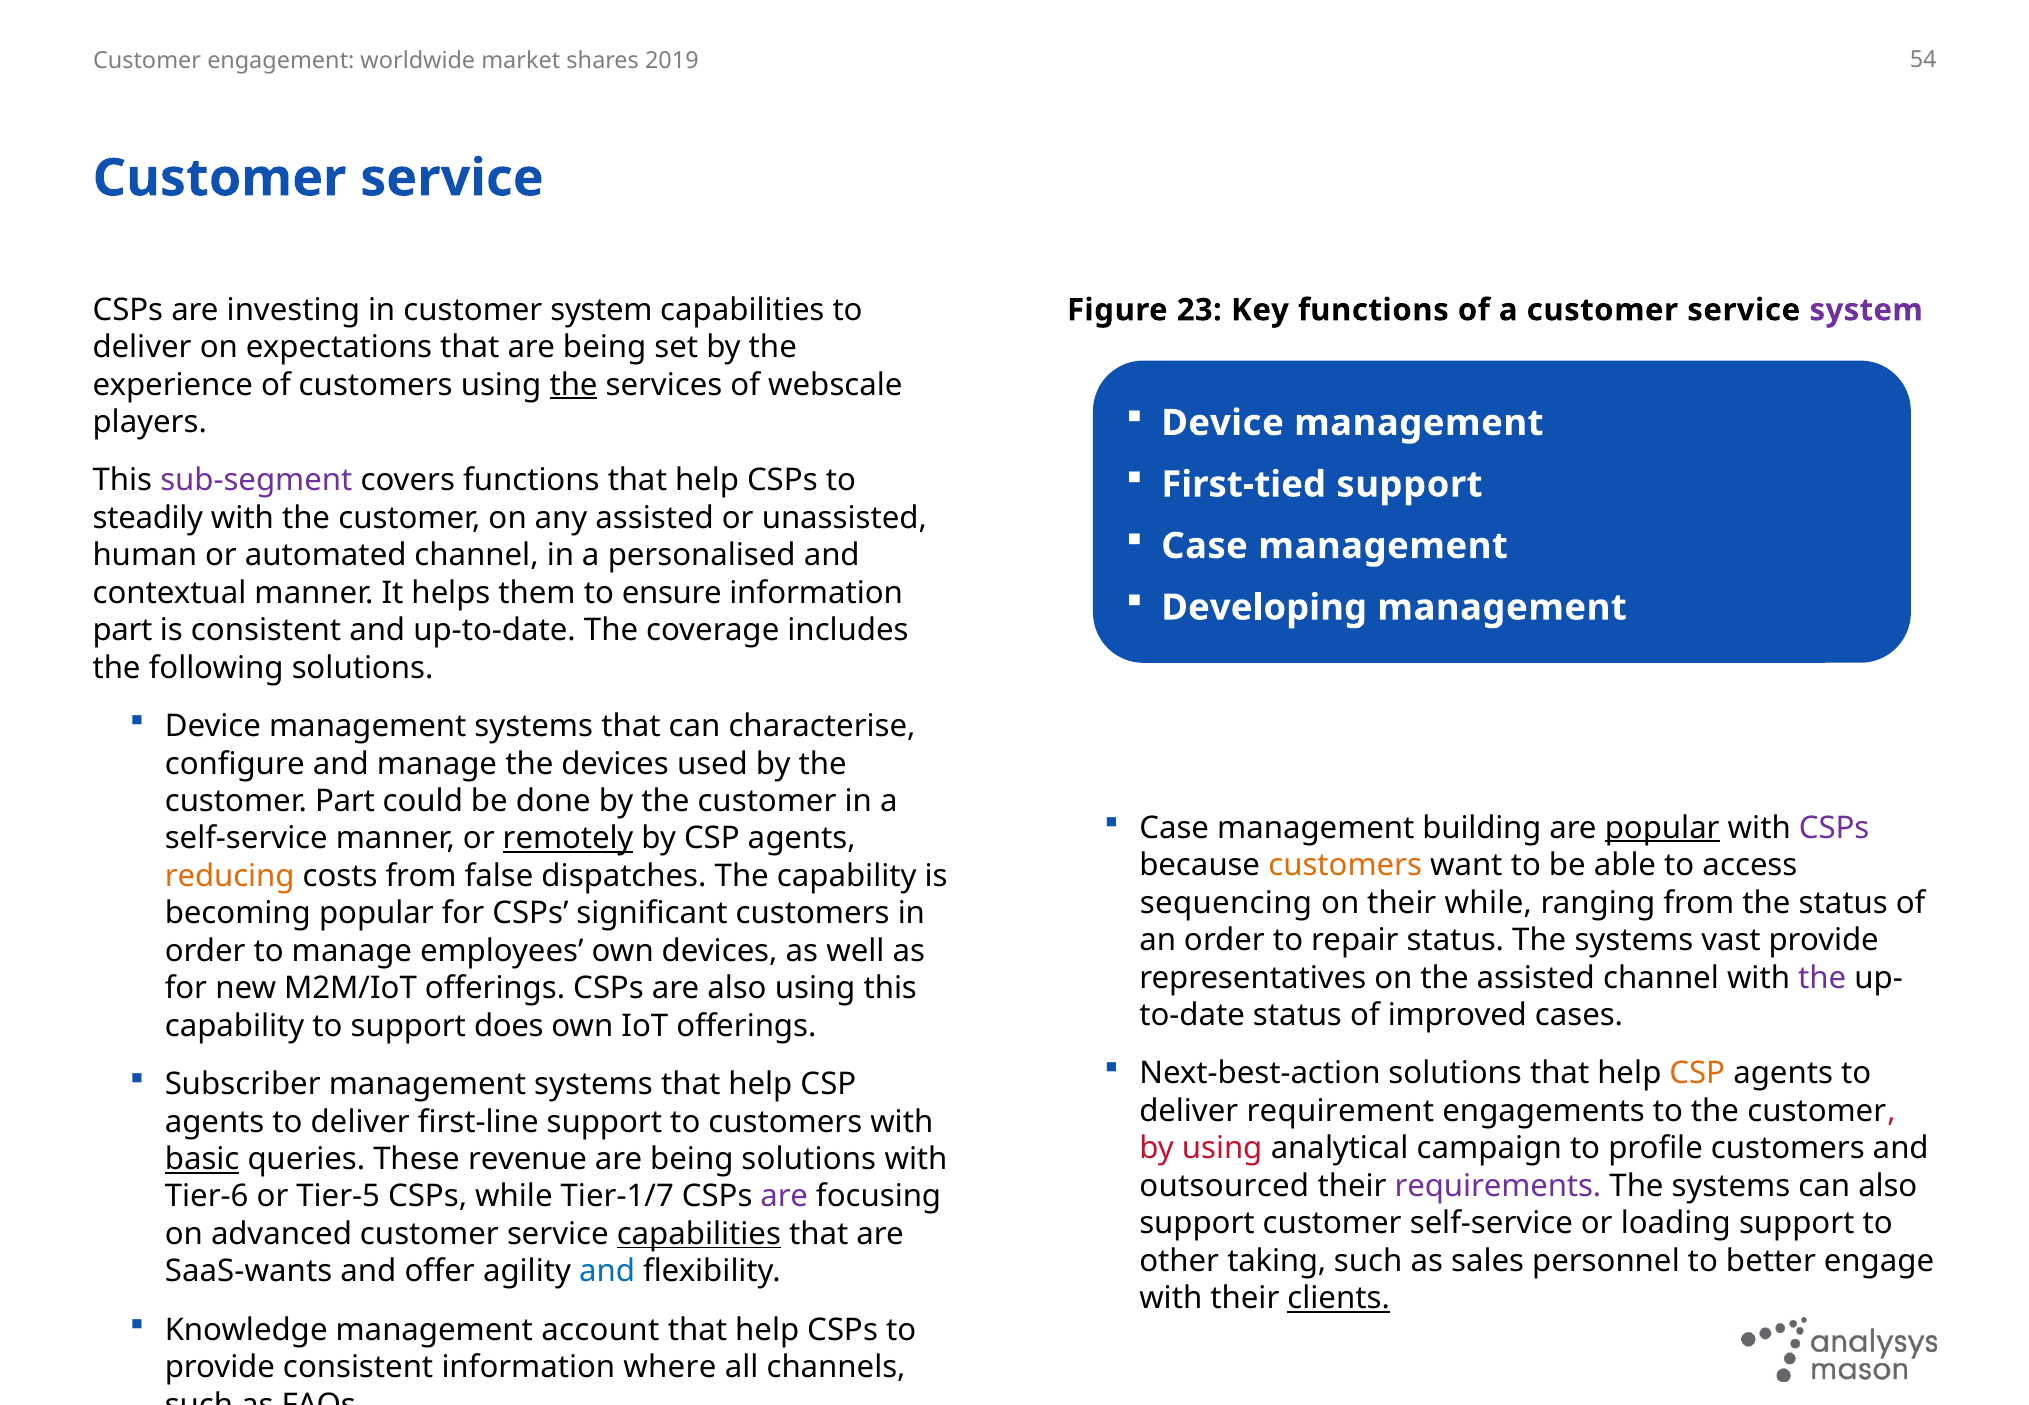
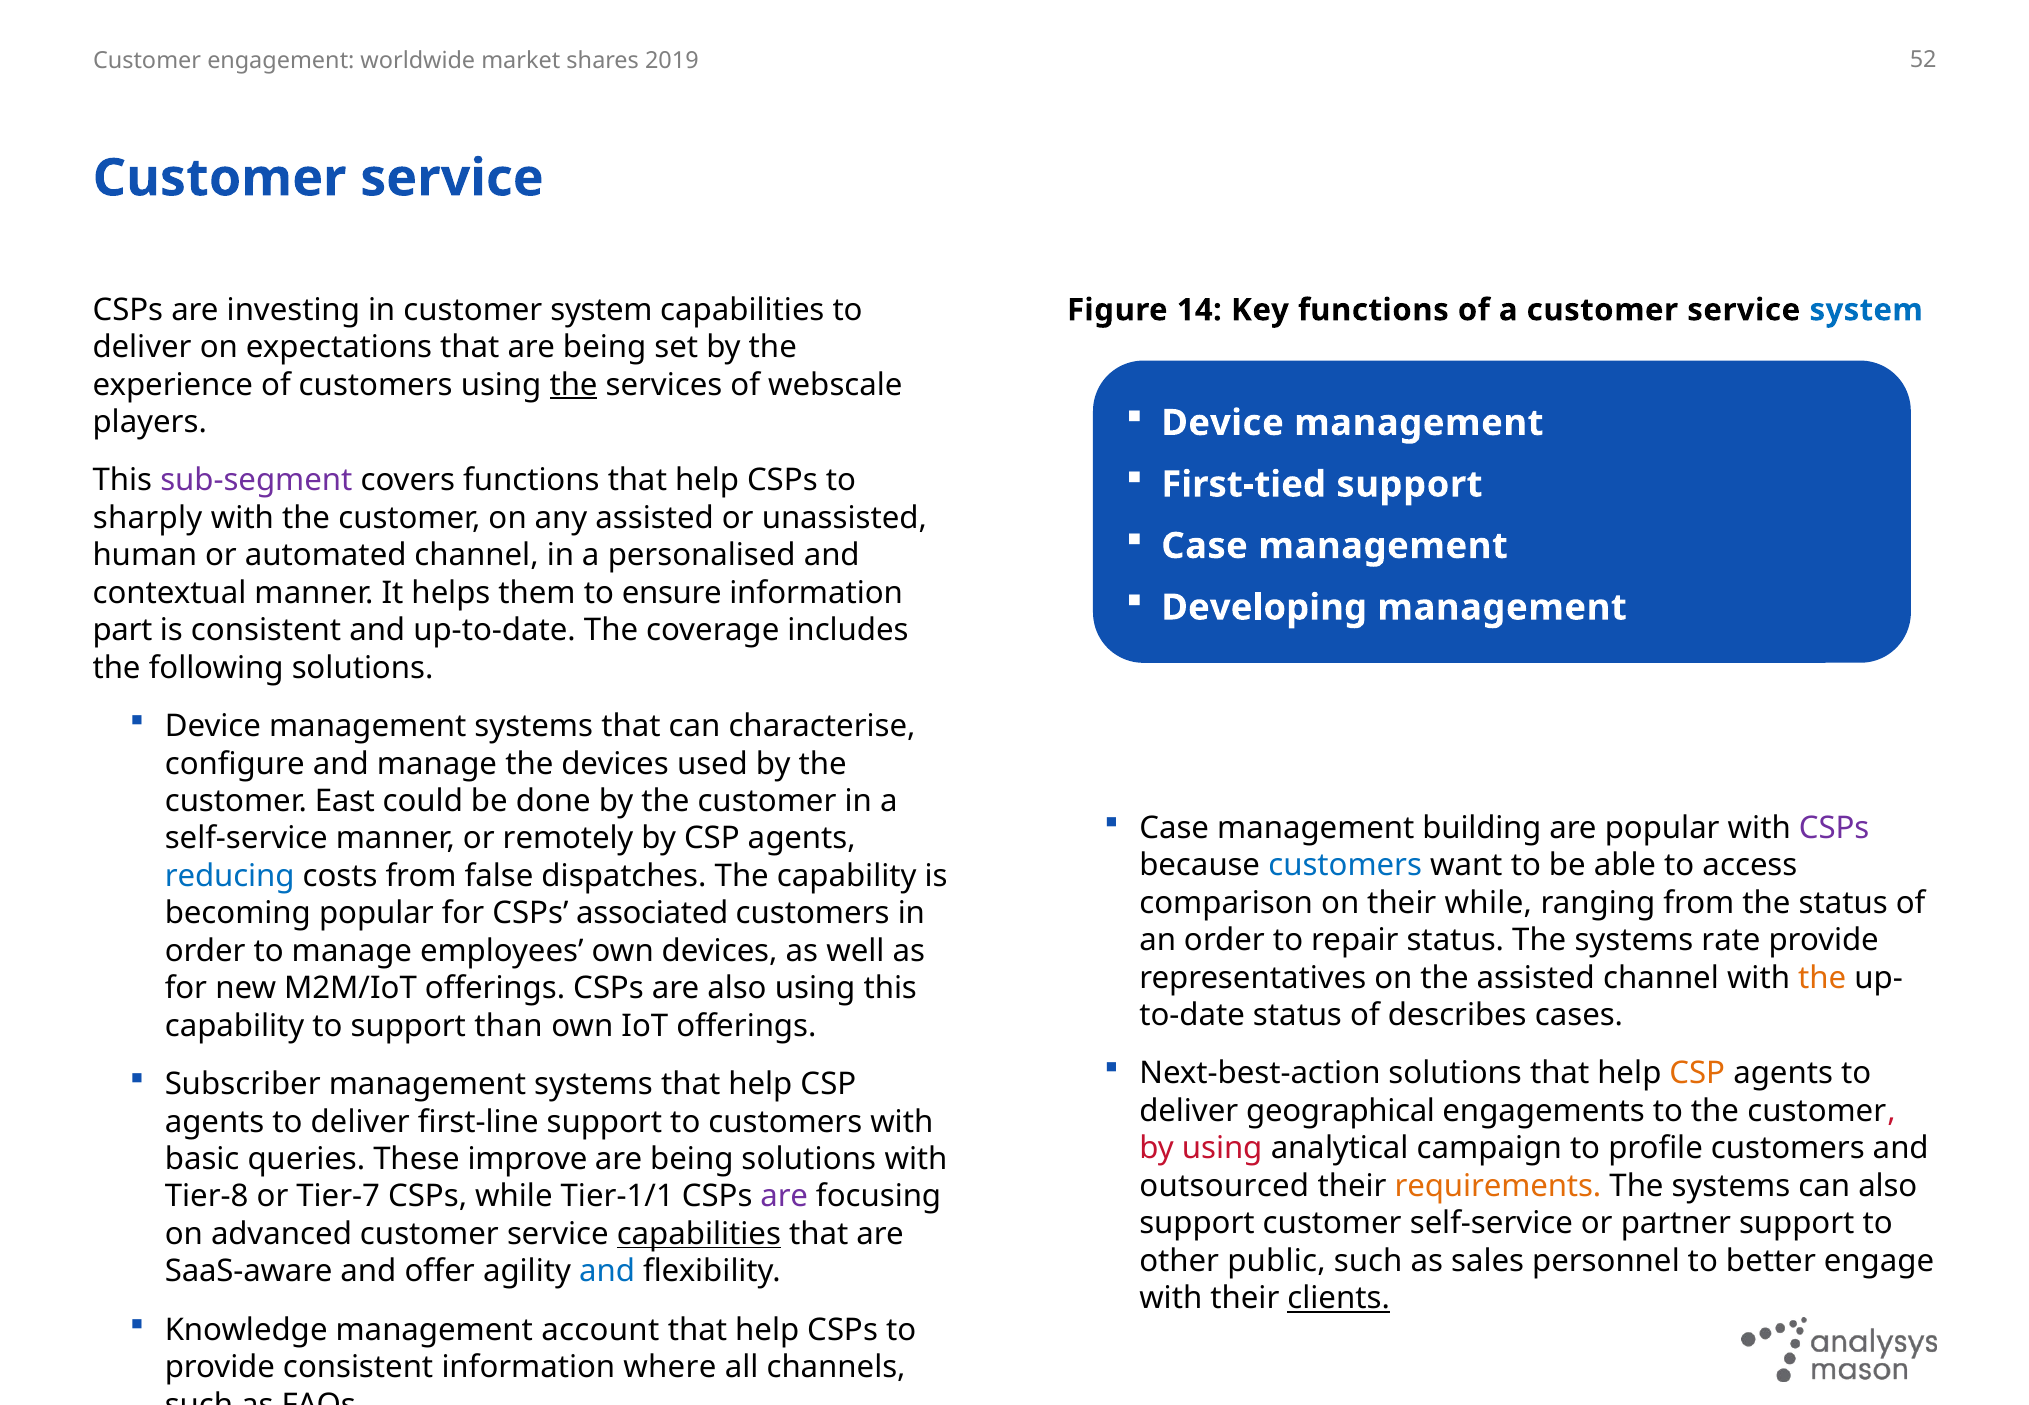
54: 54 -> 52
23: 23 -> 14
system at (1866, 310) colour: purple -> blue
steadily: steadily -> sharply
customer Part: Part -> East
popular at (1662, 828) underline: present -> none
remotely underline: present -> none
customers at (1345, 865) colour: orange -> blue
reducing colour: orange -> blue
sequencing: sequencing -> comparison
significant: significant -> associated
vast: vast -> rate
the at (1822, 978) colour: purple -> orange
improved: improved -> describes
does: does -> than
requirement: requirement -> geographical
basic underline: present -> none
revenue: revenue -> improve
requirements colour: purple -> orange
Tier-6: Tier-6 -> Tier-8
Tier-5: Tier-5 -> Tier-7
Tier-1/7: Tier-1/7 -> Tier-1/1
loading: loading -> partner
taking: taking -> public
SaaS-wants: SaaS-wants -> SaaS-aware
